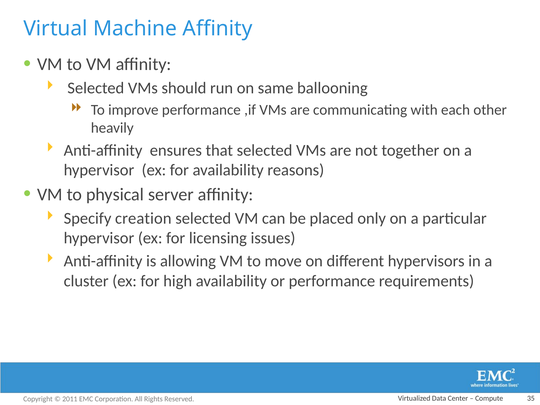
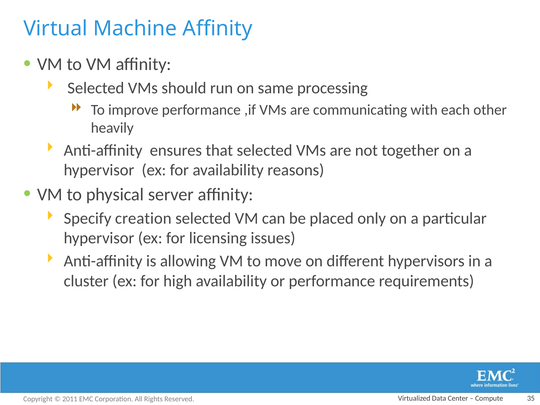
ballooning: ballooning -> processing
